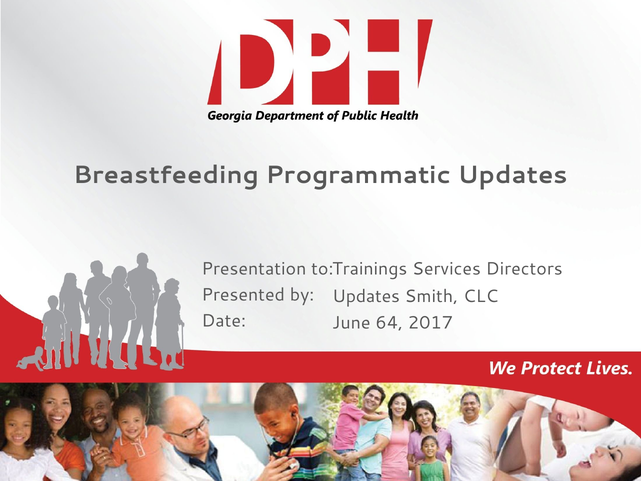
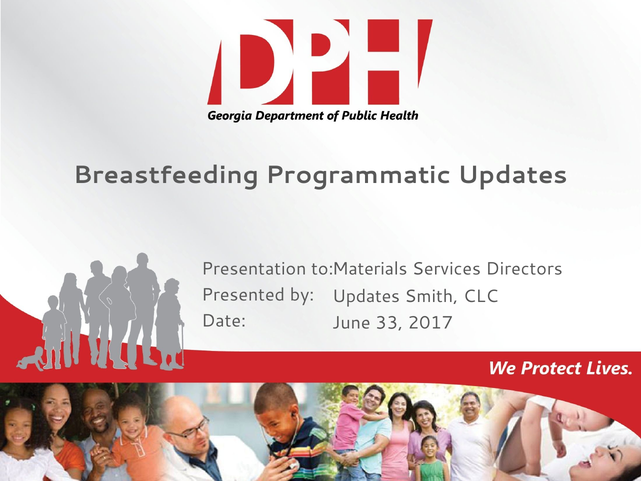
Trainings: Trainings -> Materials
64: 64 -> 33
